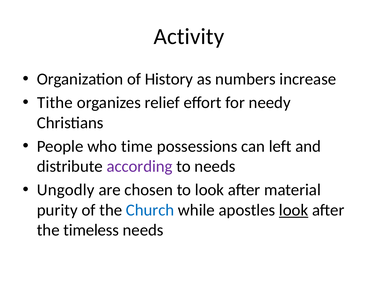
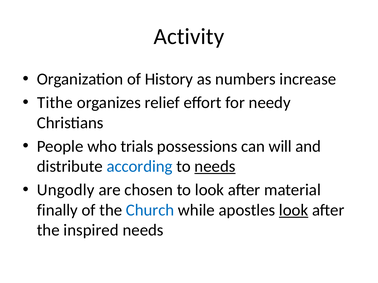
time: time -> trials
left: left -> will
according colour: purple -> blue
needs at (215, 167) underline: none -> present
purity: purity -> finally
timeless: timeless -> inspired
